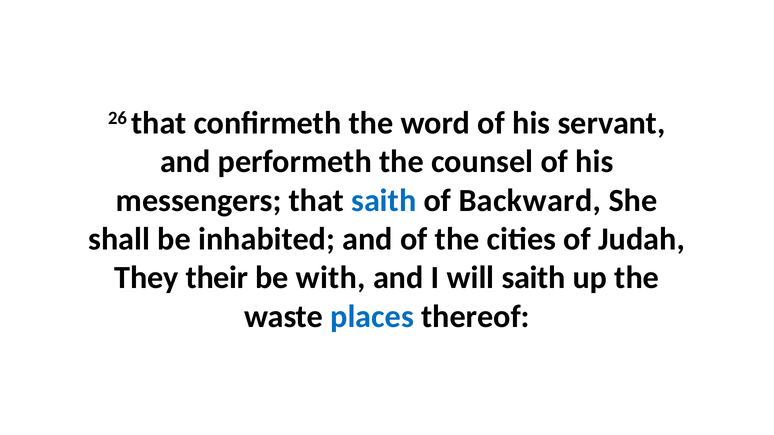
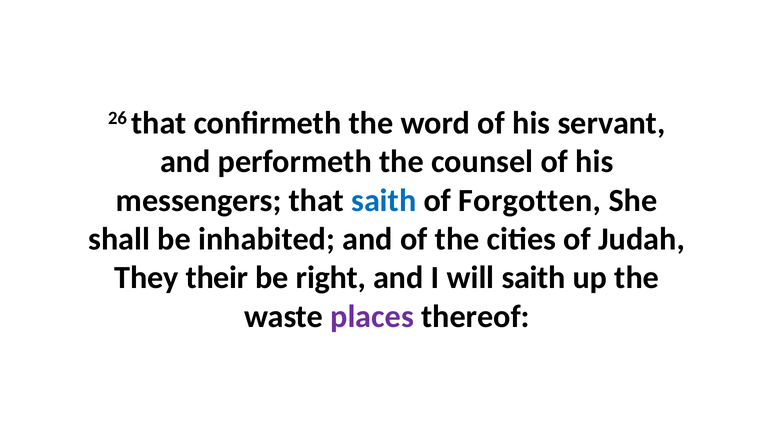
Backward: Backward -> Forgotten
with: with -> right
places colour: blue -> purple
